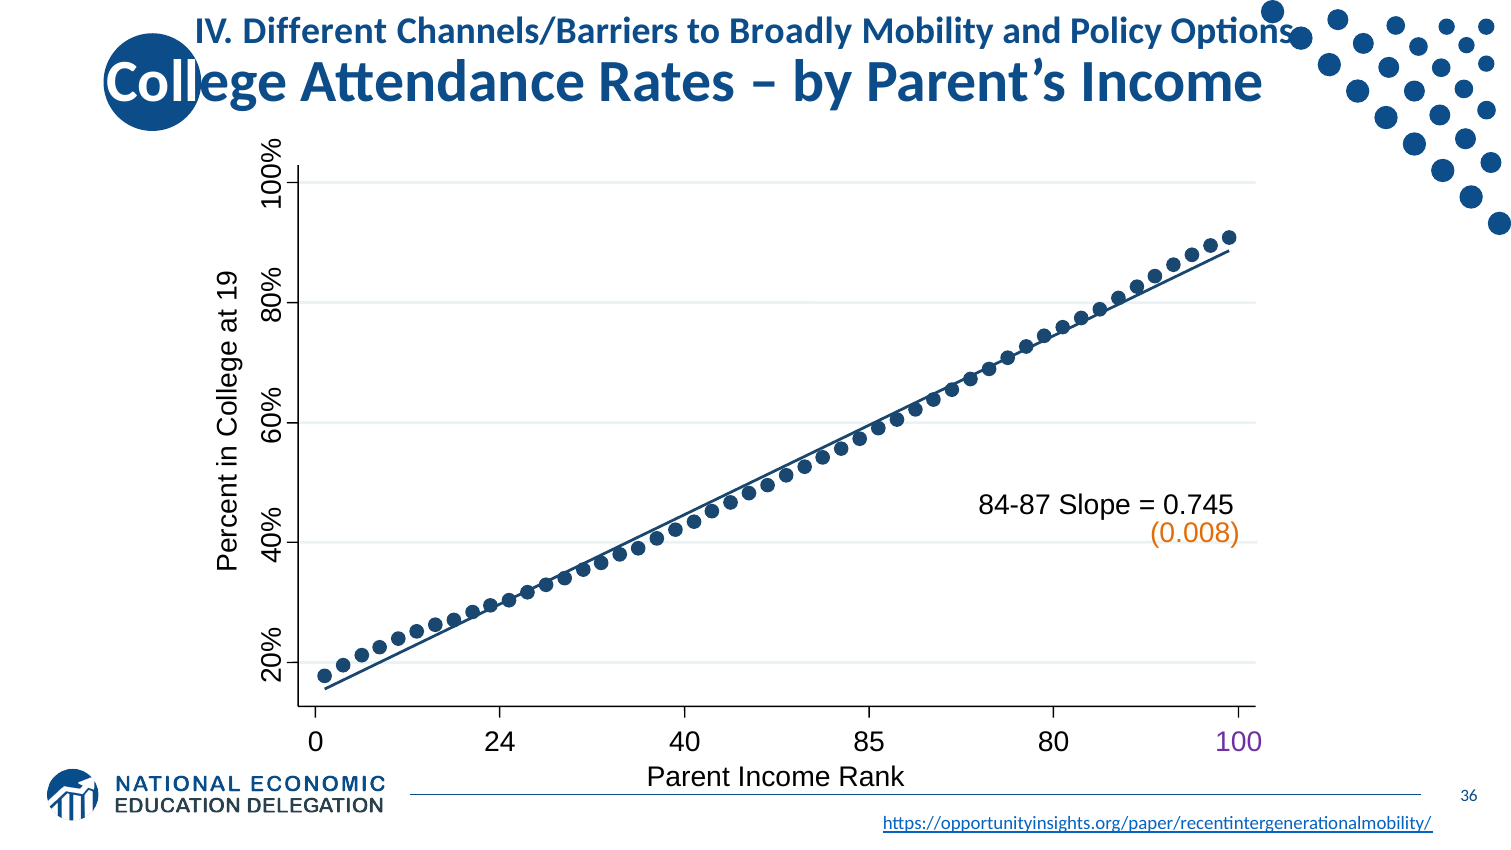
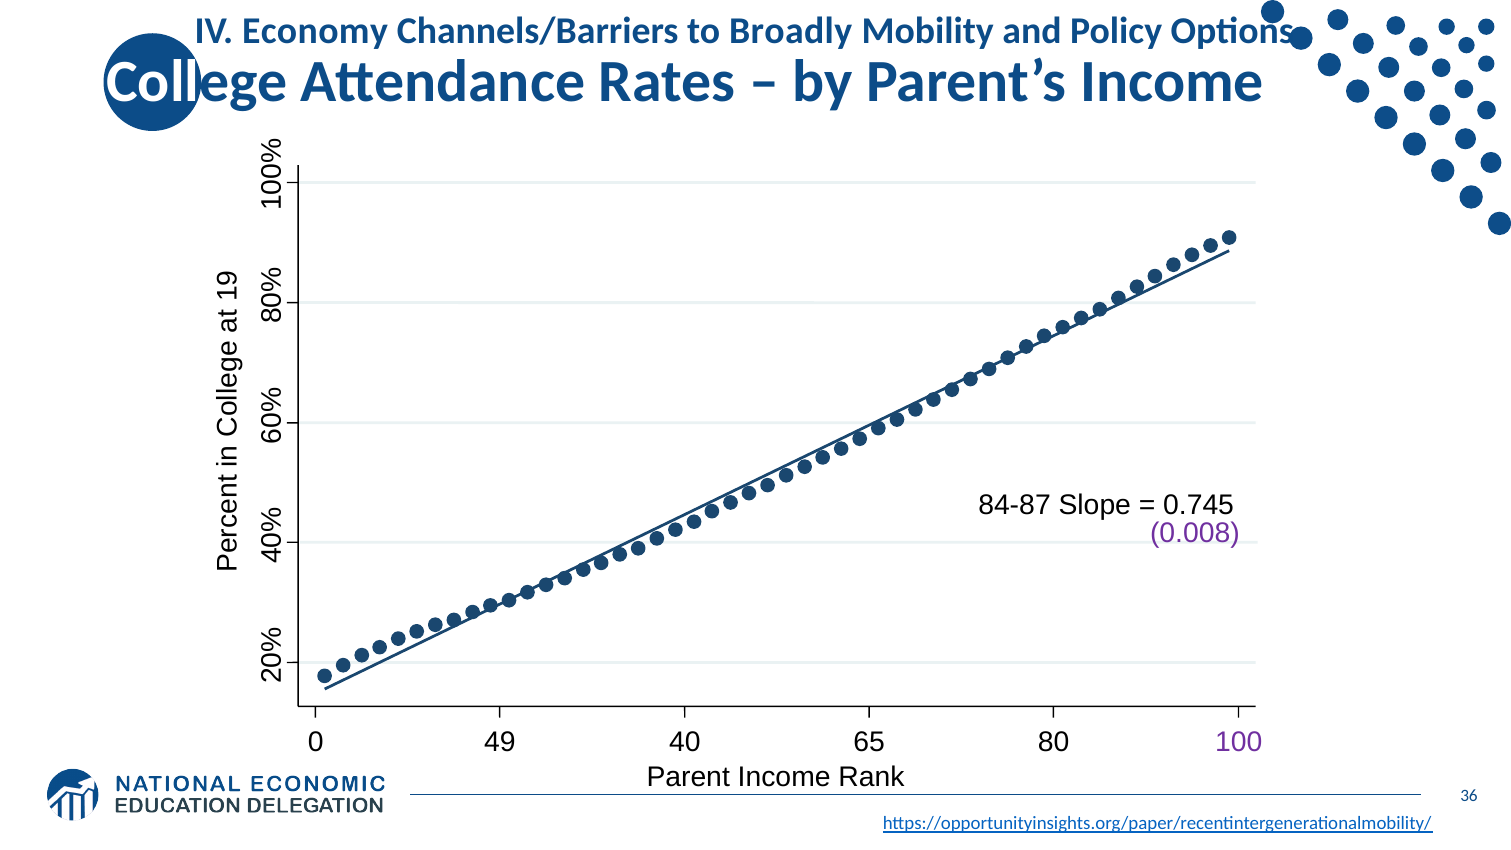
Different: Different -> Economy
0.008 colour: orange -> purple
24: 24 -> 49
85: 85 -> 65
